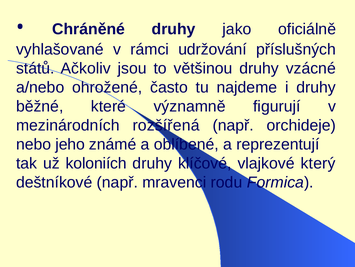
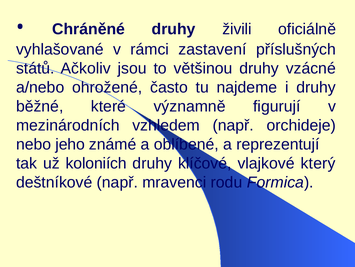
jako: jako -> živili
udržování: udržování -> zastavení
rozšířená: rozšířená -> vzhledem
